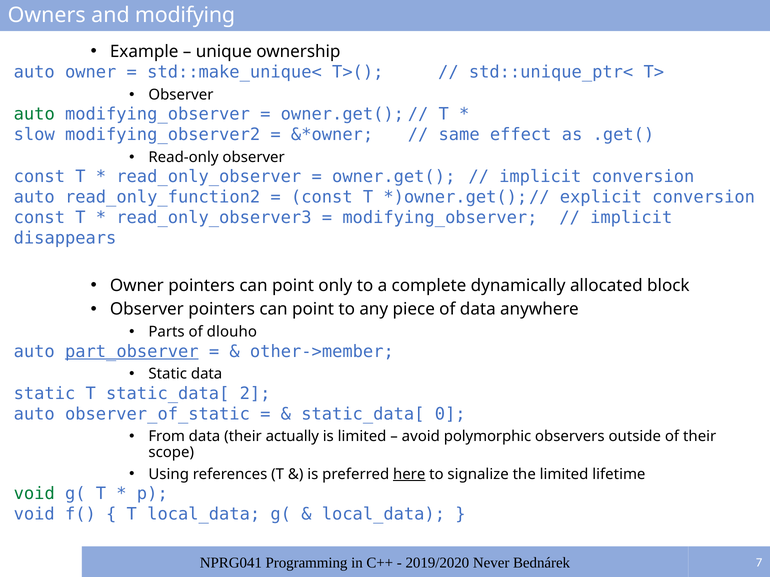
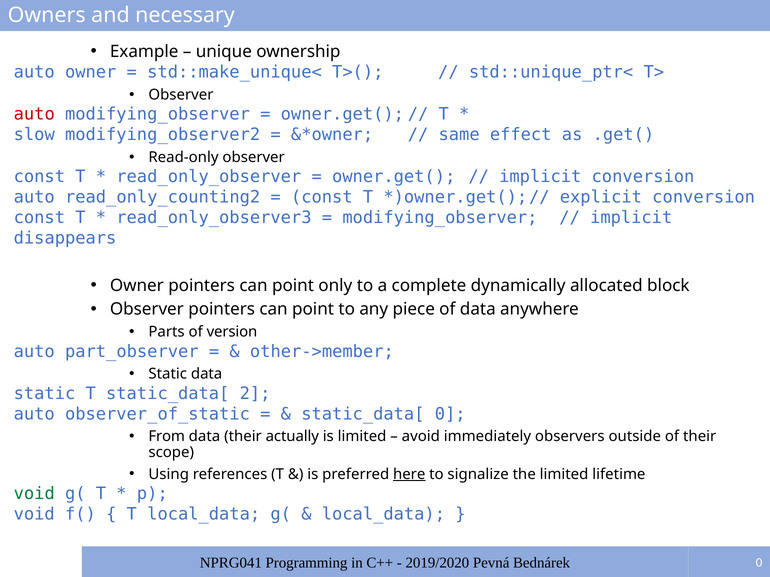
modifying: modifying -> necessary
auto at (34, 114) colour: green -> red
read_only_function2: read_only_function2 -> read_only_counting2
dlouho: dlouho -> version
part_observer underline: present -> none
polymorphic: polymorphic -> immediately
Never: Never -> Pevná
Bednárek 7: 7 -> 0
